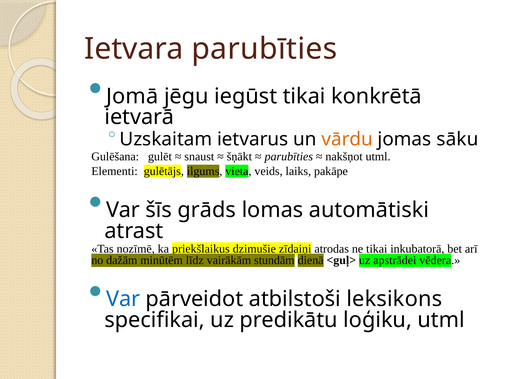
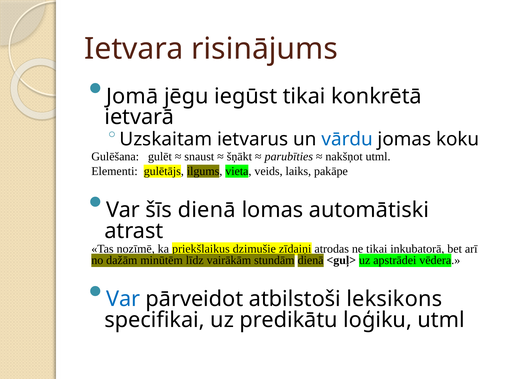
Ietvara parubīties: parubīties -> risinājums
vārdu colour: orange -> blue
sāku: sāku -> koku
šīs grāds: grāds -> dienā
